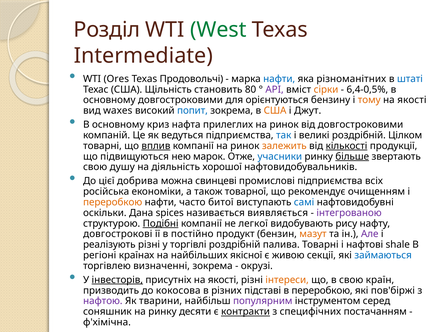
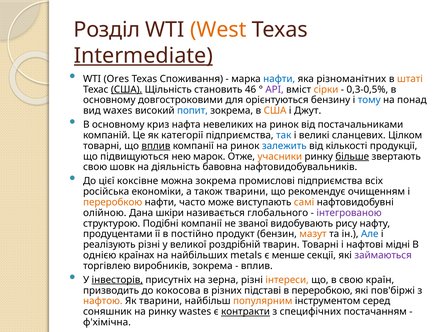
West colour: green -> orange
Intermediate underline: none -> present
Продовольчі: Продовольчі -> Споживання
штаті colour: blue -> orange
США at (127, 90) underline: none -> present
80: 80 -> 46
6,4-0,5%: 6,4-0,5% -> 0,3-0,5%
тому colour: orange -> blue
якості at (412, 100): якості -> понад
прилеглих: прилеглих -> невеликих
від довгостроковими: довгостроковими -> постачальниками
ведуться: ведуться -> категорії
великі роздрібній: роздрібній -> сланцевих
залежить colour: orange -> blue
кількості underline: present -> none
учасники colour: blue -> orange
душу: душу -> шовк
хорошої: хорошої -> бавовна
добрива: добрива -> коксівне
можна свинцеві: свинцеві -> зокрема
також товарної: товарної -> тварини
битої: битої -> може
самі colour: blue -> orange
оскільки: оскільки -> олійною
spices: spices -> шкіри
виявляється: виявляється -> глобального
Подібні underline: present -> none
легкої: легкої -> званої
довгострокові: довгострокові -> продуцентами
Але colour: purple -> blue
торгівлі: торгівлі -> великої
палива: палива -> тварин
shale: shale -> мідні
регіоні: регіоні -> однією
якісної: якісної -> metals
живою: живою -> менше
займаються colour: blue -> purple
визначенні: визначенні -> виробників
окрузі at (257, 266): окрузі -> вплив
присутніх на якості: якості -> зерна
нафтою colour: purple -> orange
популярним colour: purple -> orange
десяти: десяти -> wastes
